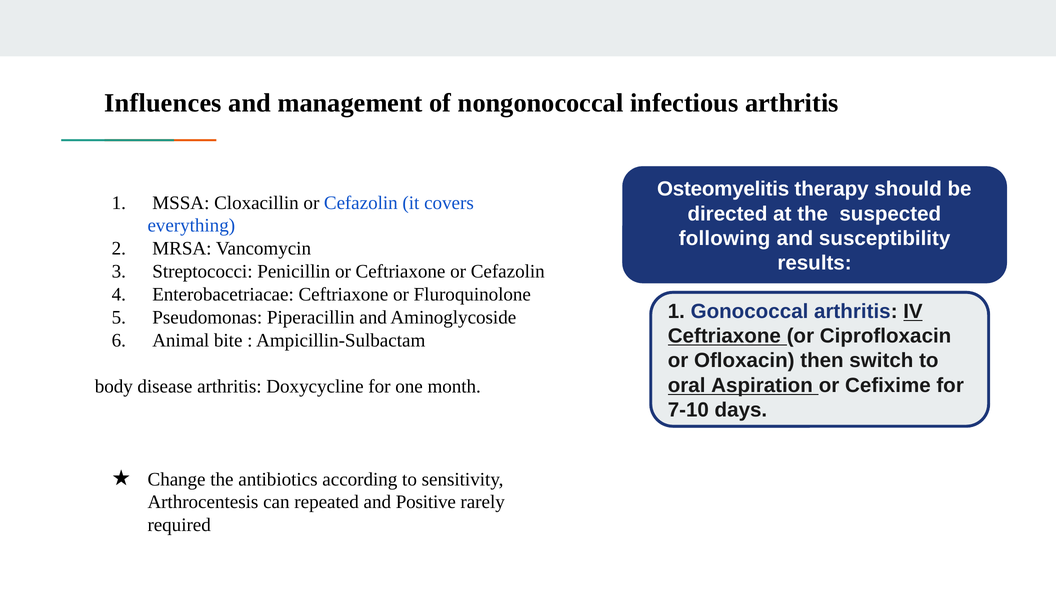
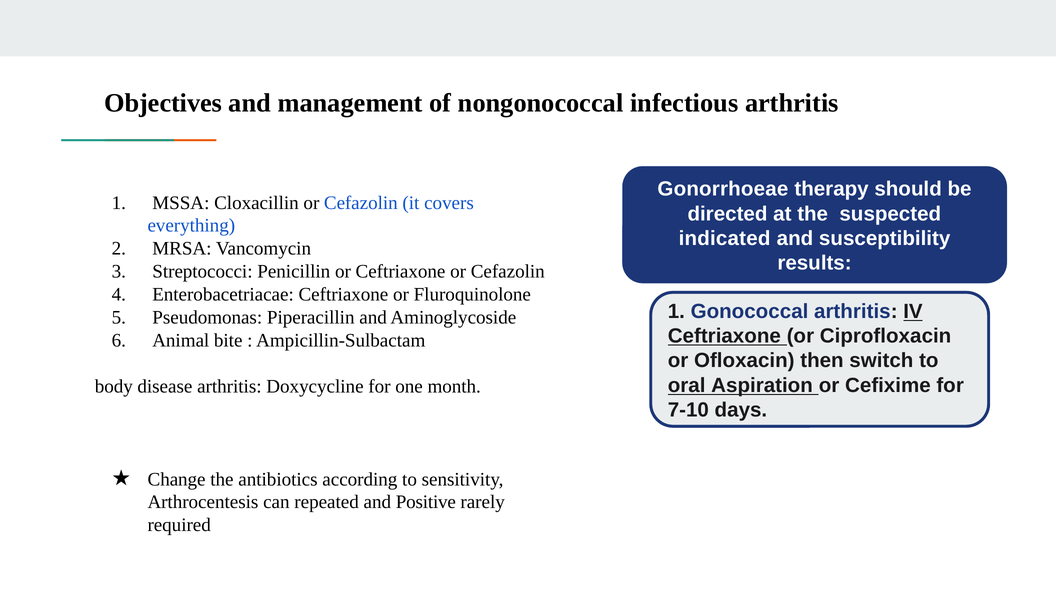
Influences: Influences -> Objectives
Osteomyelitis: Osteomyelitis -> Gonorrhoeae
following: following -> indicated
